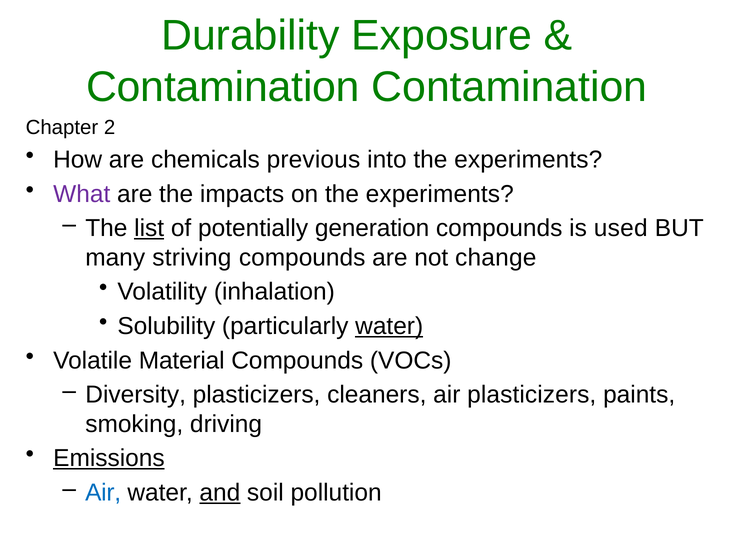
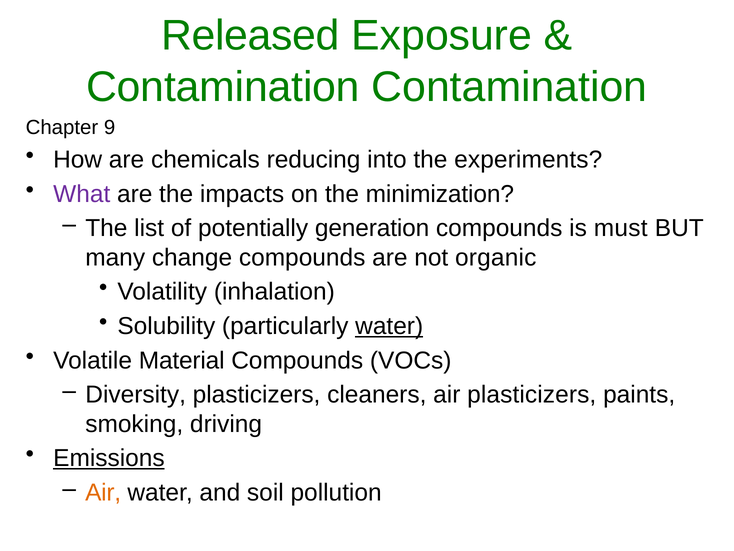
Durability: Durability -> Released
2: 2 -> 9
previous: previous -> reducing
on the experiments: experiments -> minimization
list underline: present -> none
used: used -> must
striving: striving -> change
change: change -> organic
Air at (103, 492) colour: blue -> orange
and underline: present -> none
